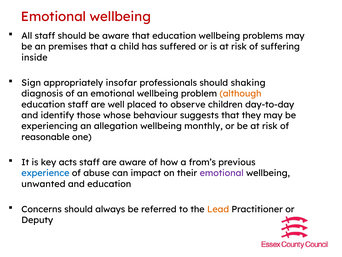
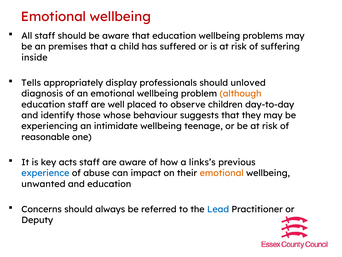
Sign: Sign -> Tells
insofar: insofar -> display
shaking: shaking -> unloved
allegation: allegation -> intimidate
monthly: monthly -> teenage
from’s: from’s -> links’s
emotional at (222, 173) colour: purple -> orange
Lead colour: orange -> blue
